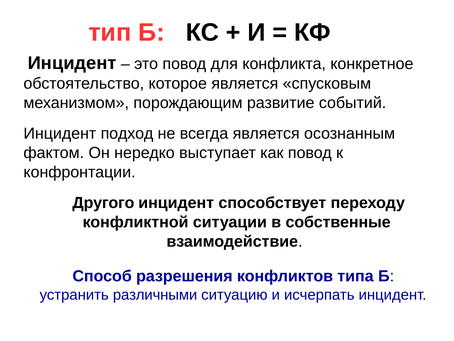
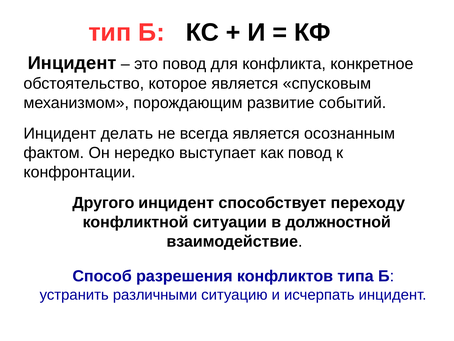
подход: подход -> делать
собственные: собственные -> должностной
